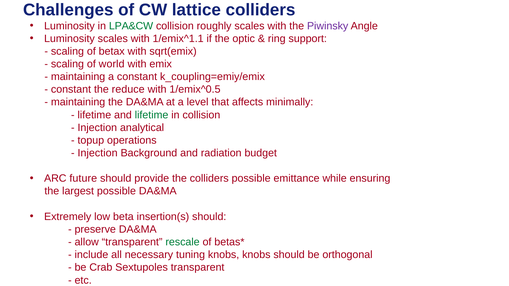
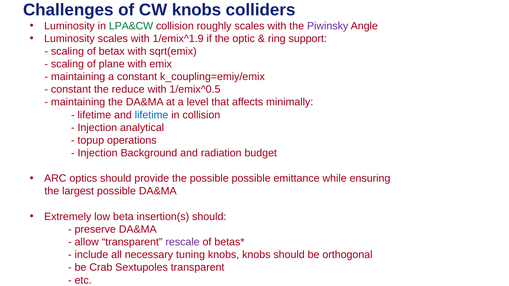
CW lattice: lattice -> knobs
1/emix^1.1: 1/emix^1.1 -> 1/emix^1.9
world: world -> plane
lifetime at (152, 115) colour: green -> blue
future: future -> optics
the colliders: colliders -> possible
rescale colour: green -> purple
